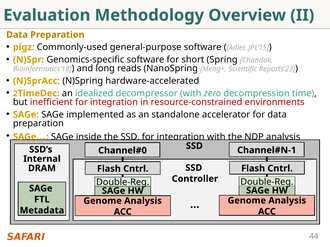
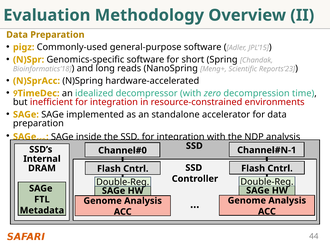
2: 2 -> 9
